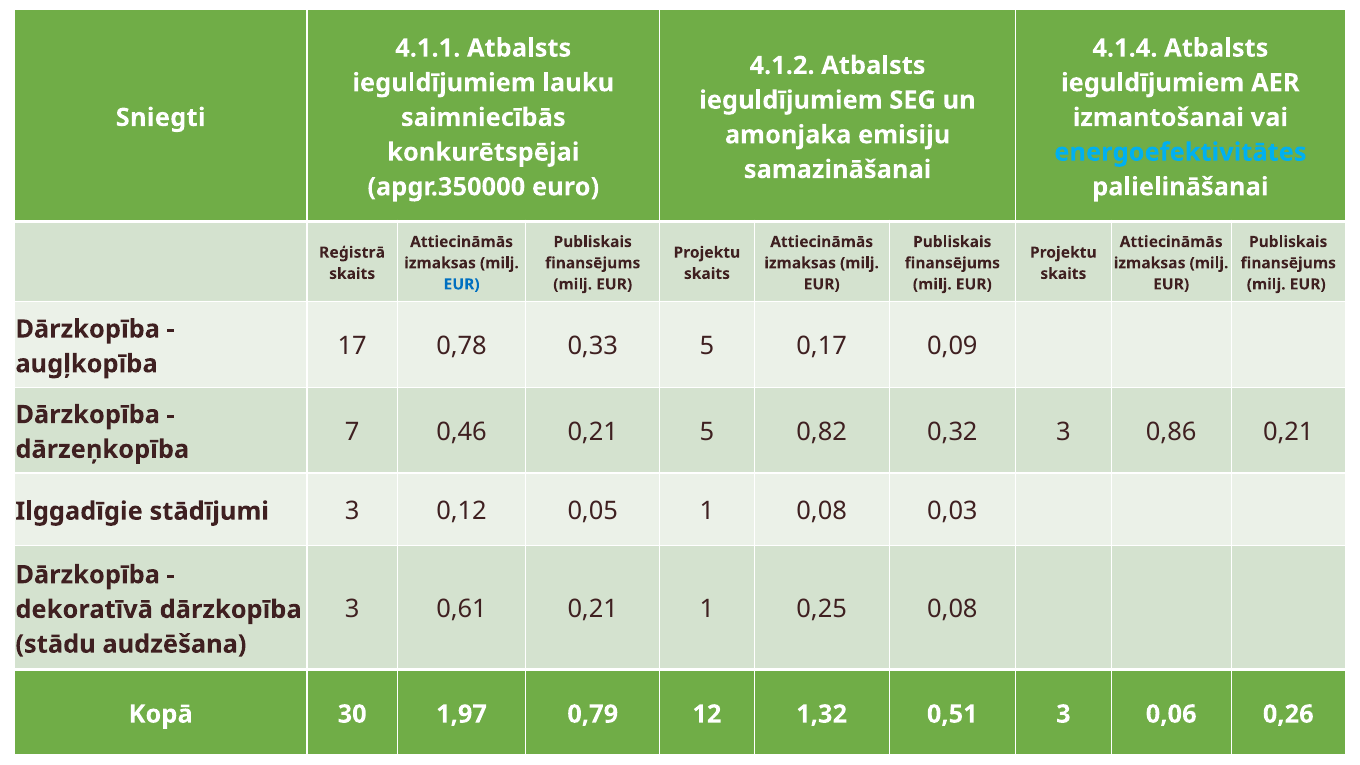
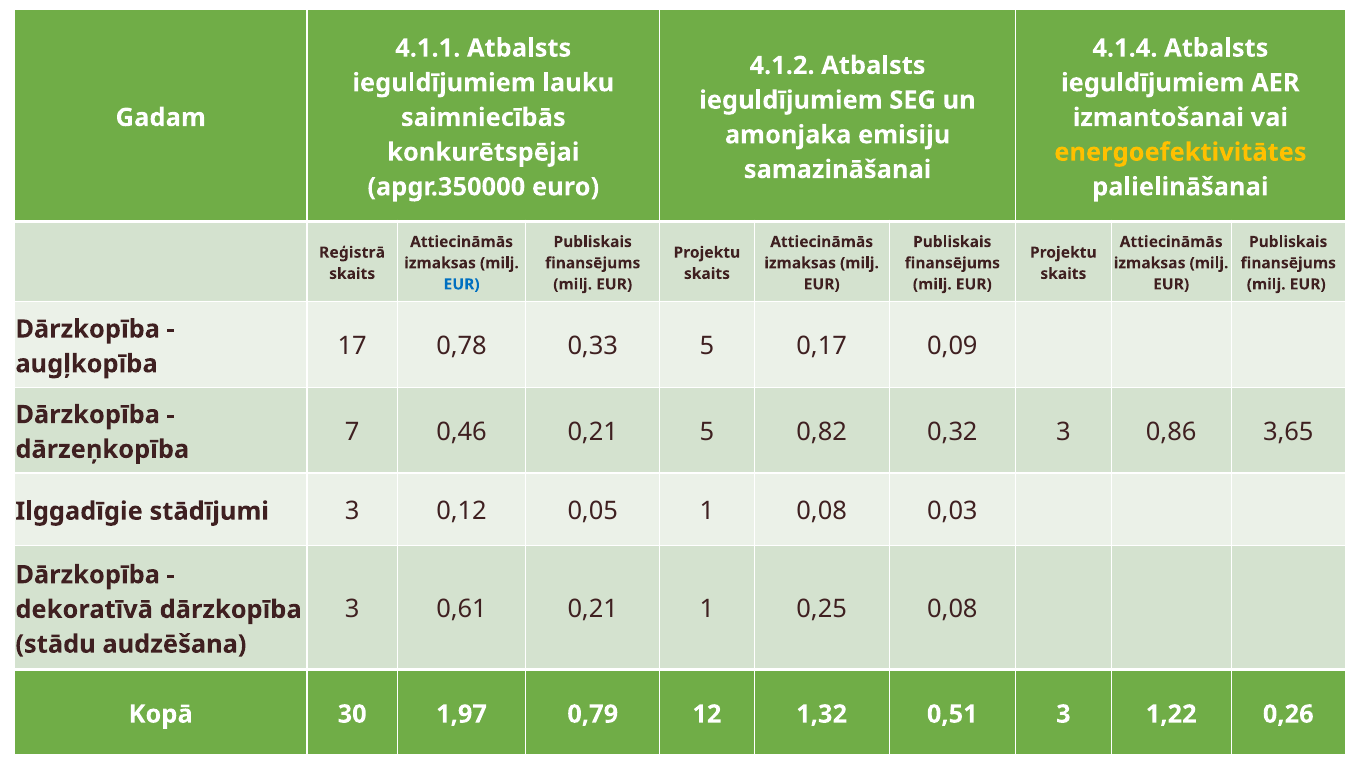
Sniegti: Sniegti -> Gadam
energoefektivitātes colour: light blue -> yellow
0,86 0,21: 0,21 -> 3,65
0,06: 0,06 -> 1,22
